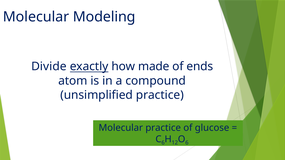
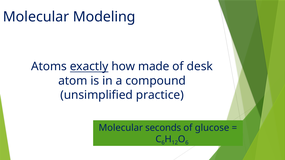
Divide: Divide -> Atoms
ends: ends -> desk
Molecular practice: practice -> seconds
